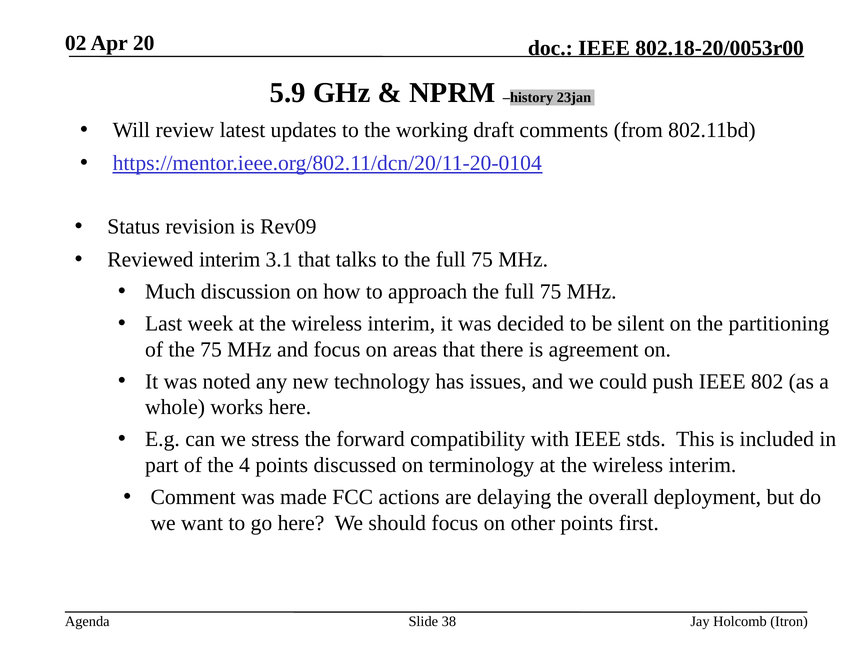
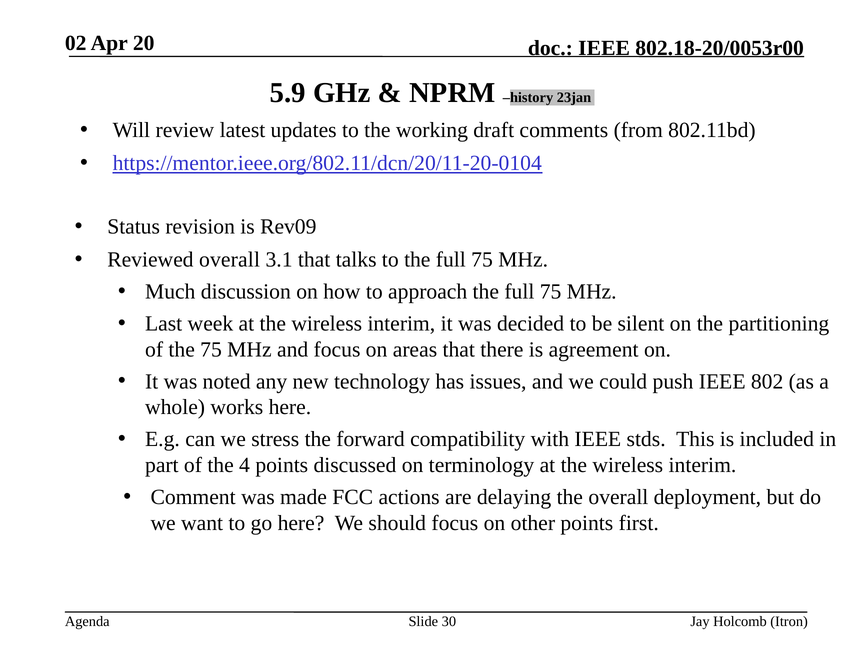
Reviewed interim: interim -> overall
38: 38 -> 30
